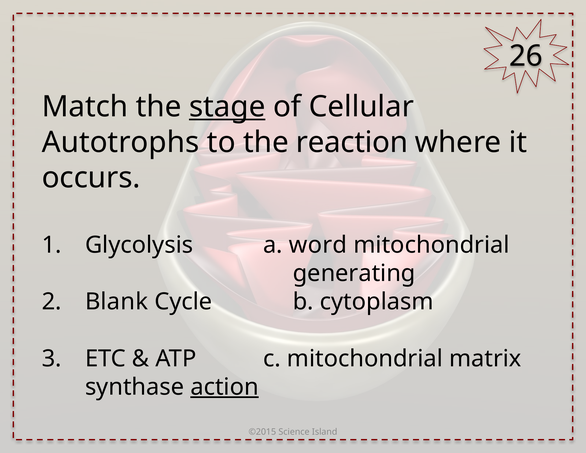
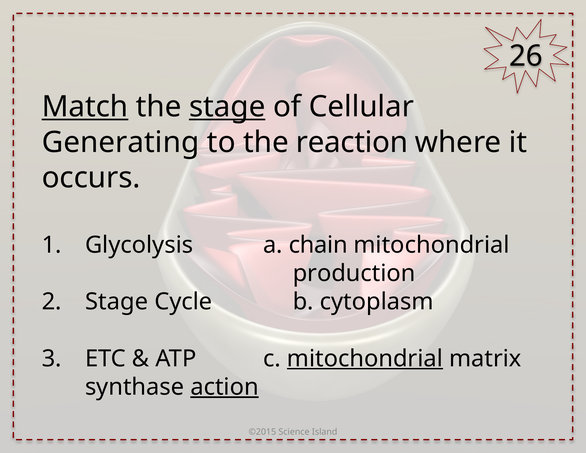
Match underline: none -> present
Autotrophs: Autotrophs -> Generating
word: word -> chain
generating: generating -> production
Blank at (117, 302): Blank -> Stage
mitochondrial at (365, 358) underline: none -> present
